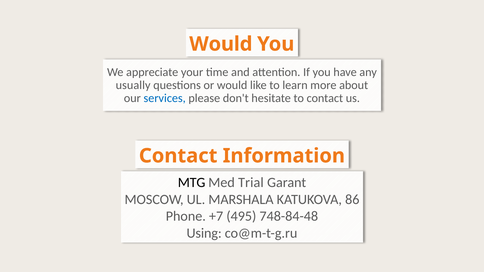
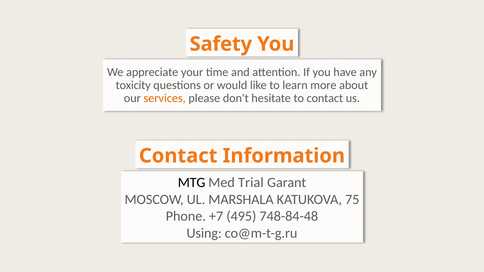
Would at (221, 44): Would -> Safety
usually: usually -> toxicity
services colour: blue -> orange
86: 86 -> 75
